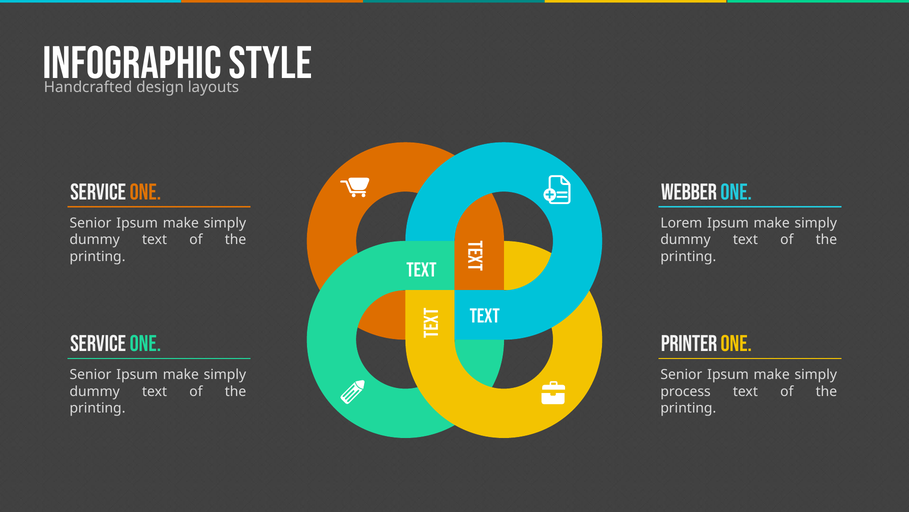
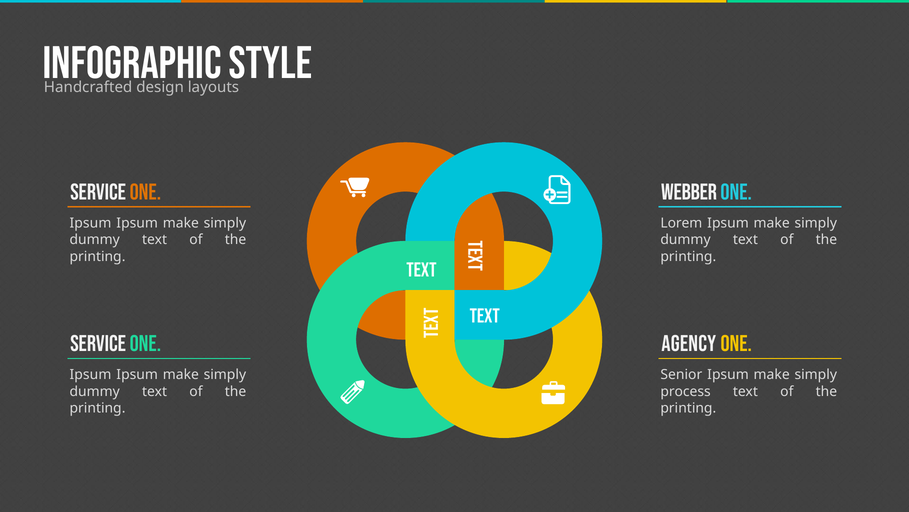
Senior at (90, 223): Senior -> Ipsum
PRINTER: PRINTER -> AGENCY
Senior at (90, 374): Senior -> Ipsum
